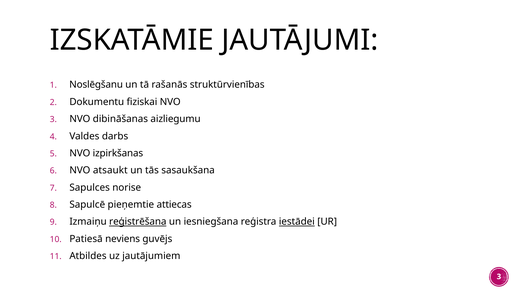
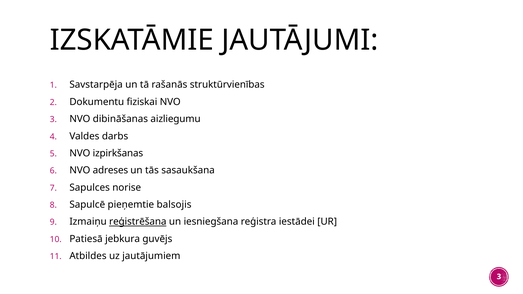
Noslēgšanu: Noslēgšanu -> Savstarpēja
atsaukt: atsaukt -> adreses
attiecas: attiecas -> balsojis
iestādei underline: present -> none
neviens: neviens -> jebkura
